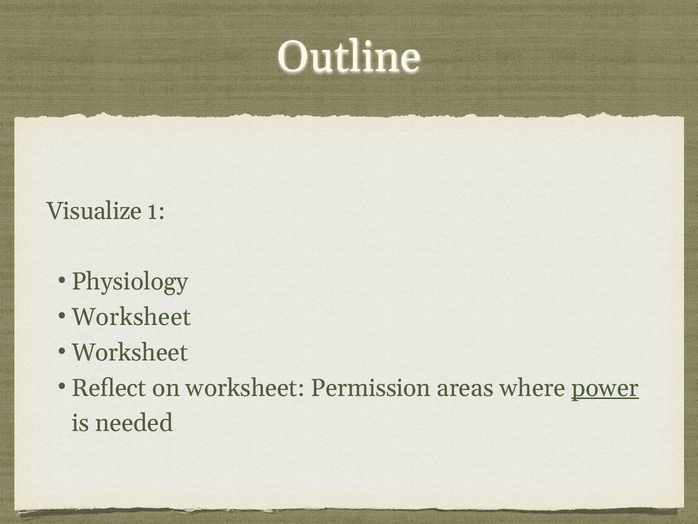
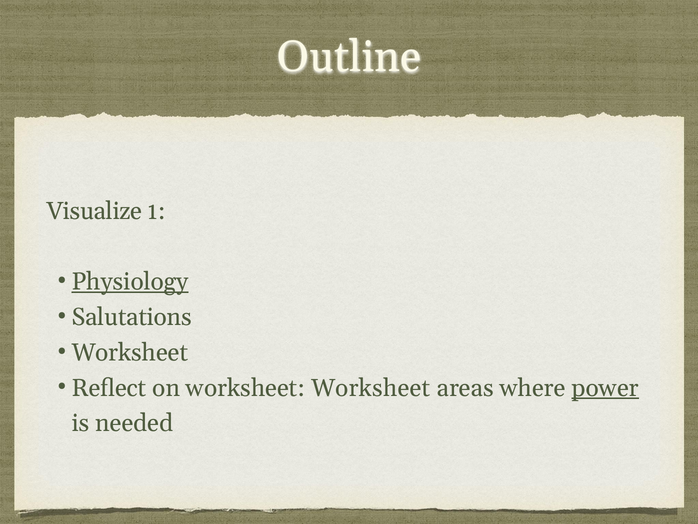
Physiology underline: none -> present
Worksheet at (131, 317): Worksheet -> Salutations
worksheet Permission: Permission -> Worksheet
